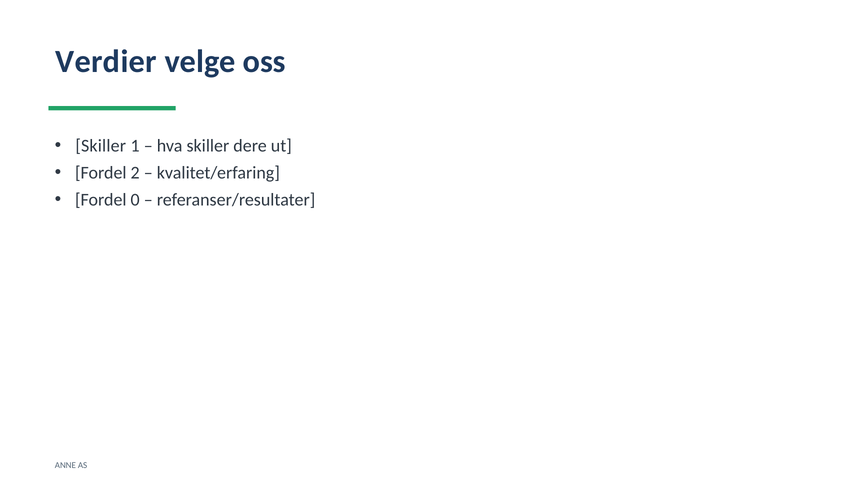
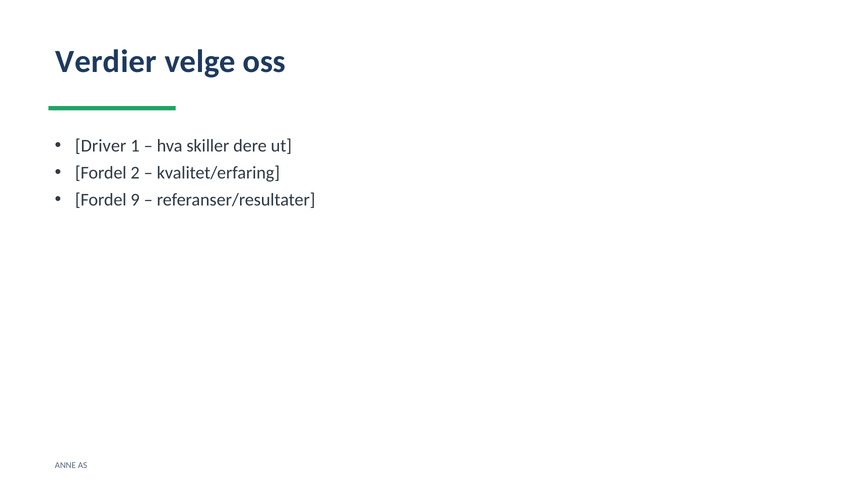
Skiller at (101, 146): Skiller -> Driver
0: 0 -> 9
